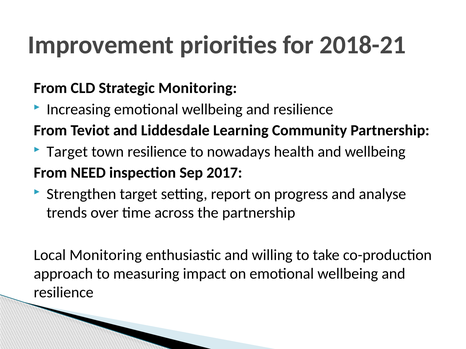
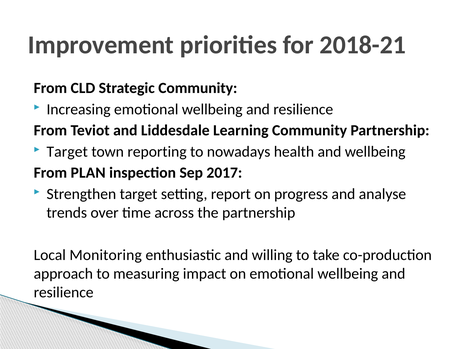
Strategic Monitoring: Monitoring -> Community
town resilience: resilience -> reporting
NEED: NEED -> PLAN
